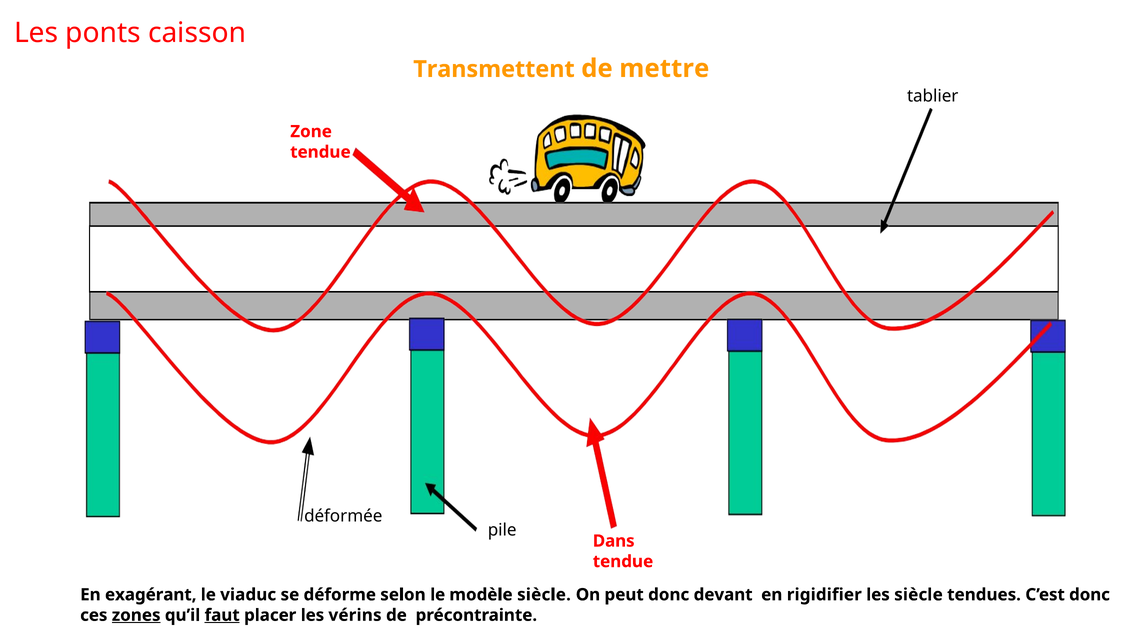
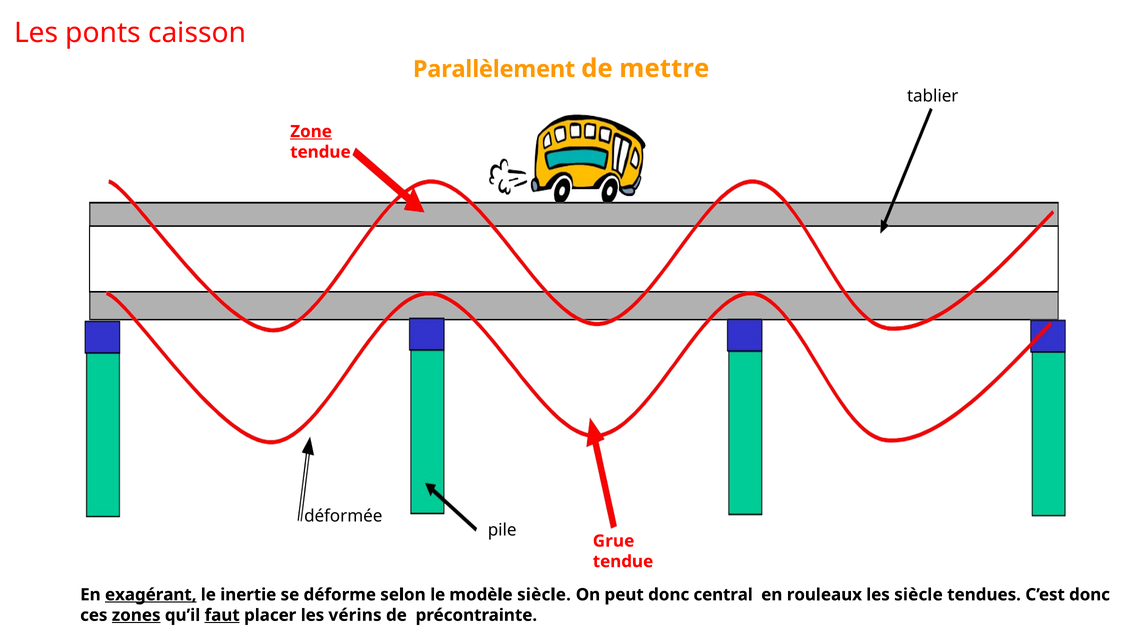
Transmettent: Transmettent -> Parallèlement
Zone underline: none -> present
Dans: Dans -> Grue
exagérant underline: none -> present
viaduc: viaduc -> inertie
devant: devant -> central
rigidifier: rigidifier -> rouleaux
